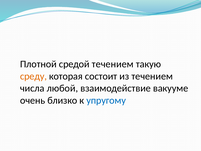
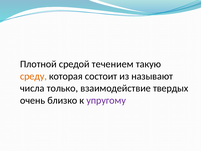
из течением: течением -> называют
любой: любой -> только
вакууме: вакууме -> твердых
упругому colour: blue -> purple
